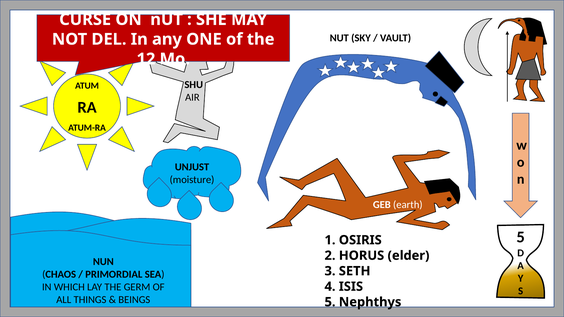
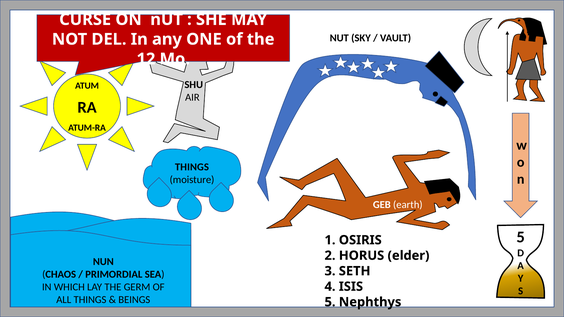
UNJUST at (192, 167): UNJUST -> THINGS
